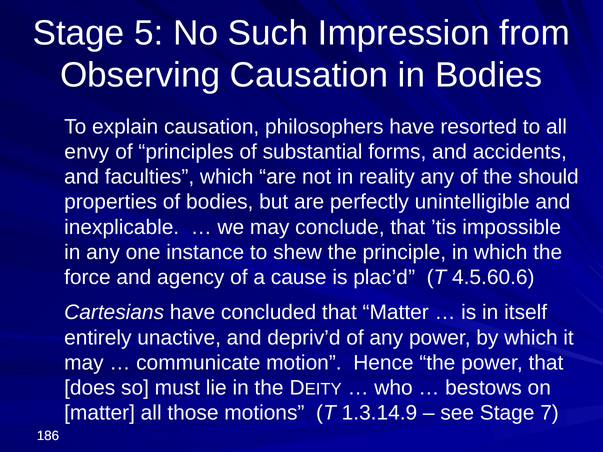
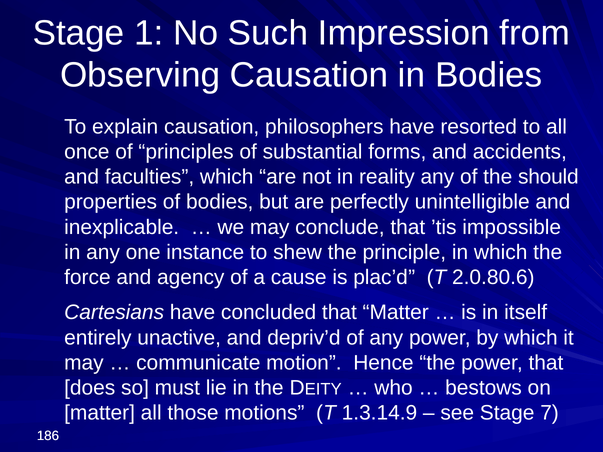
5: 5 -> 1
envy: envy -> once
4.5.60.6: 4.5.60.6 -> 2.0.80.6
